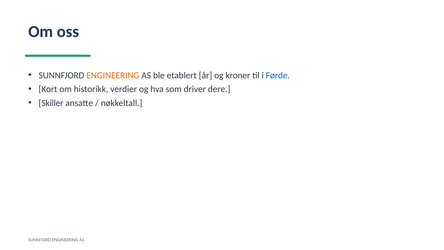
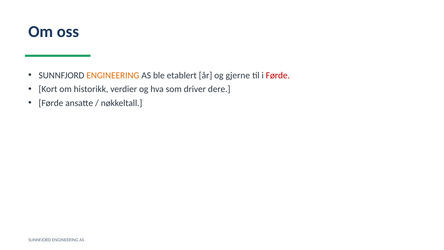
kroner: kroner -> gjerne
Førde at (278, 75) colour: blue -> red
Skiller at (51, 103): Skiller -> Førde
